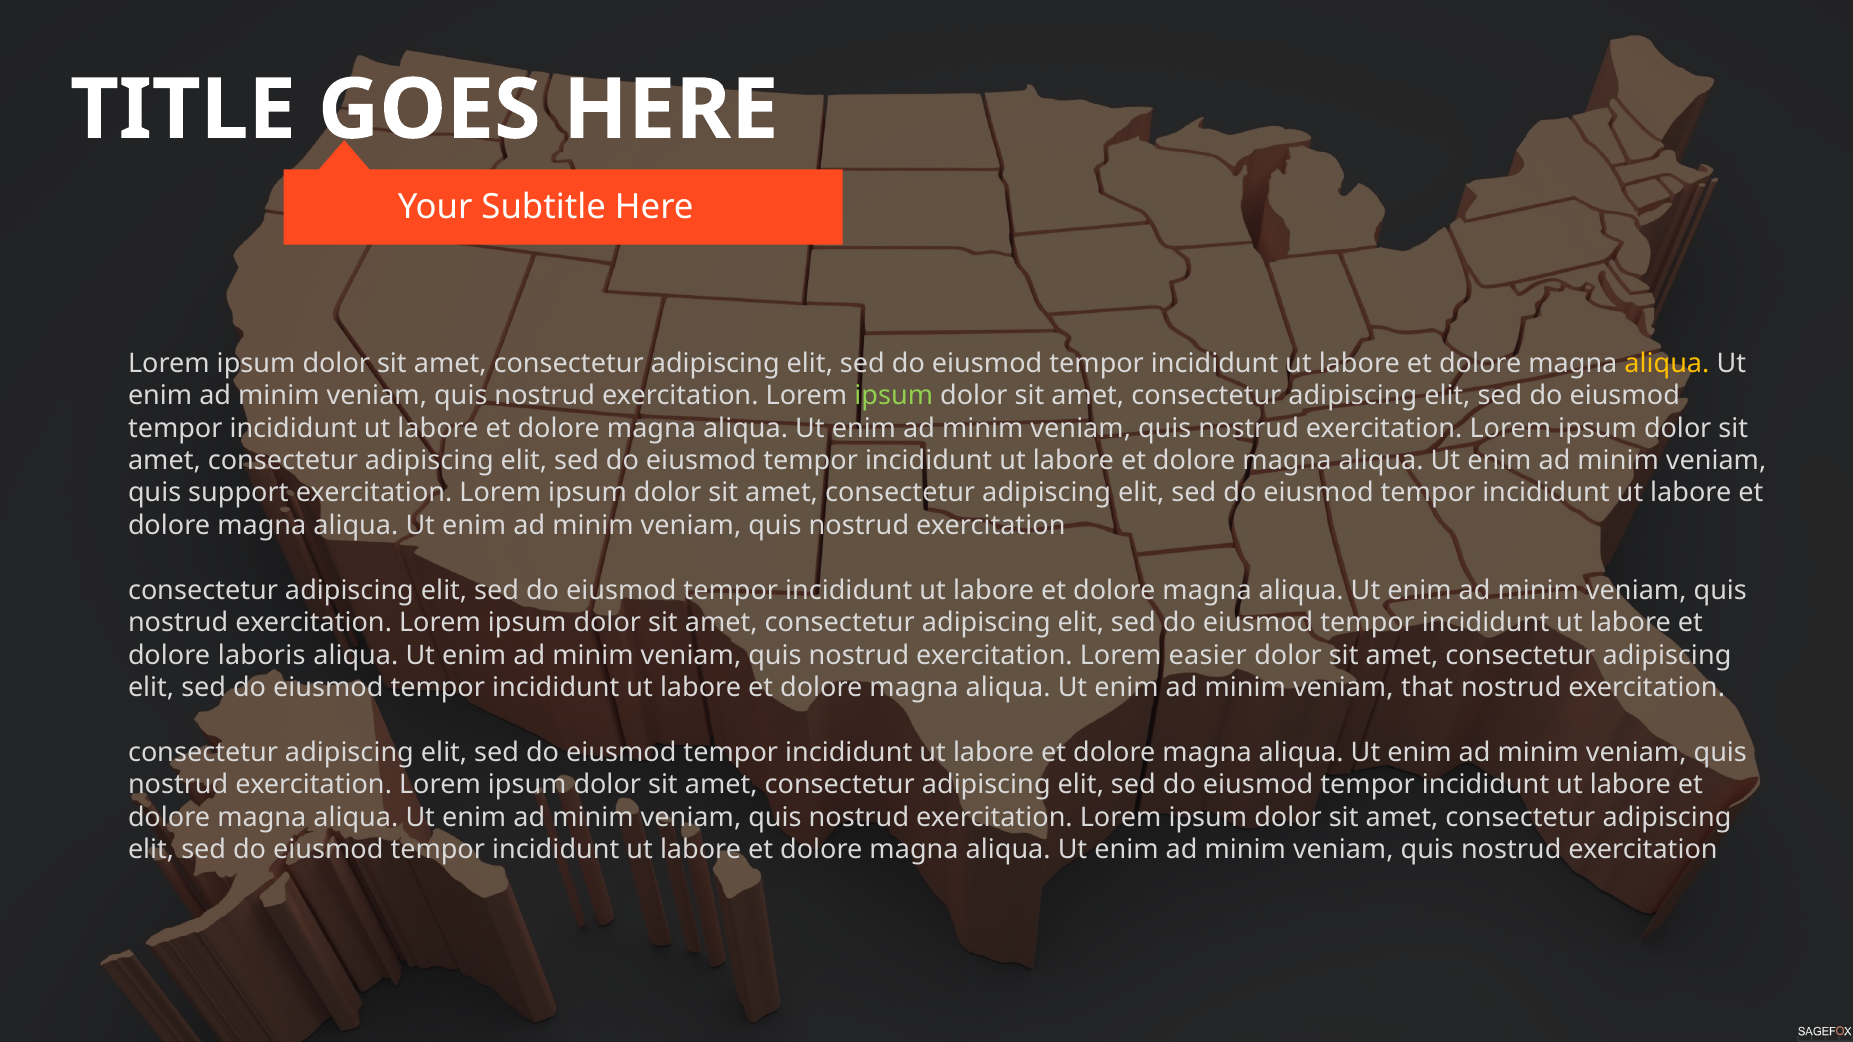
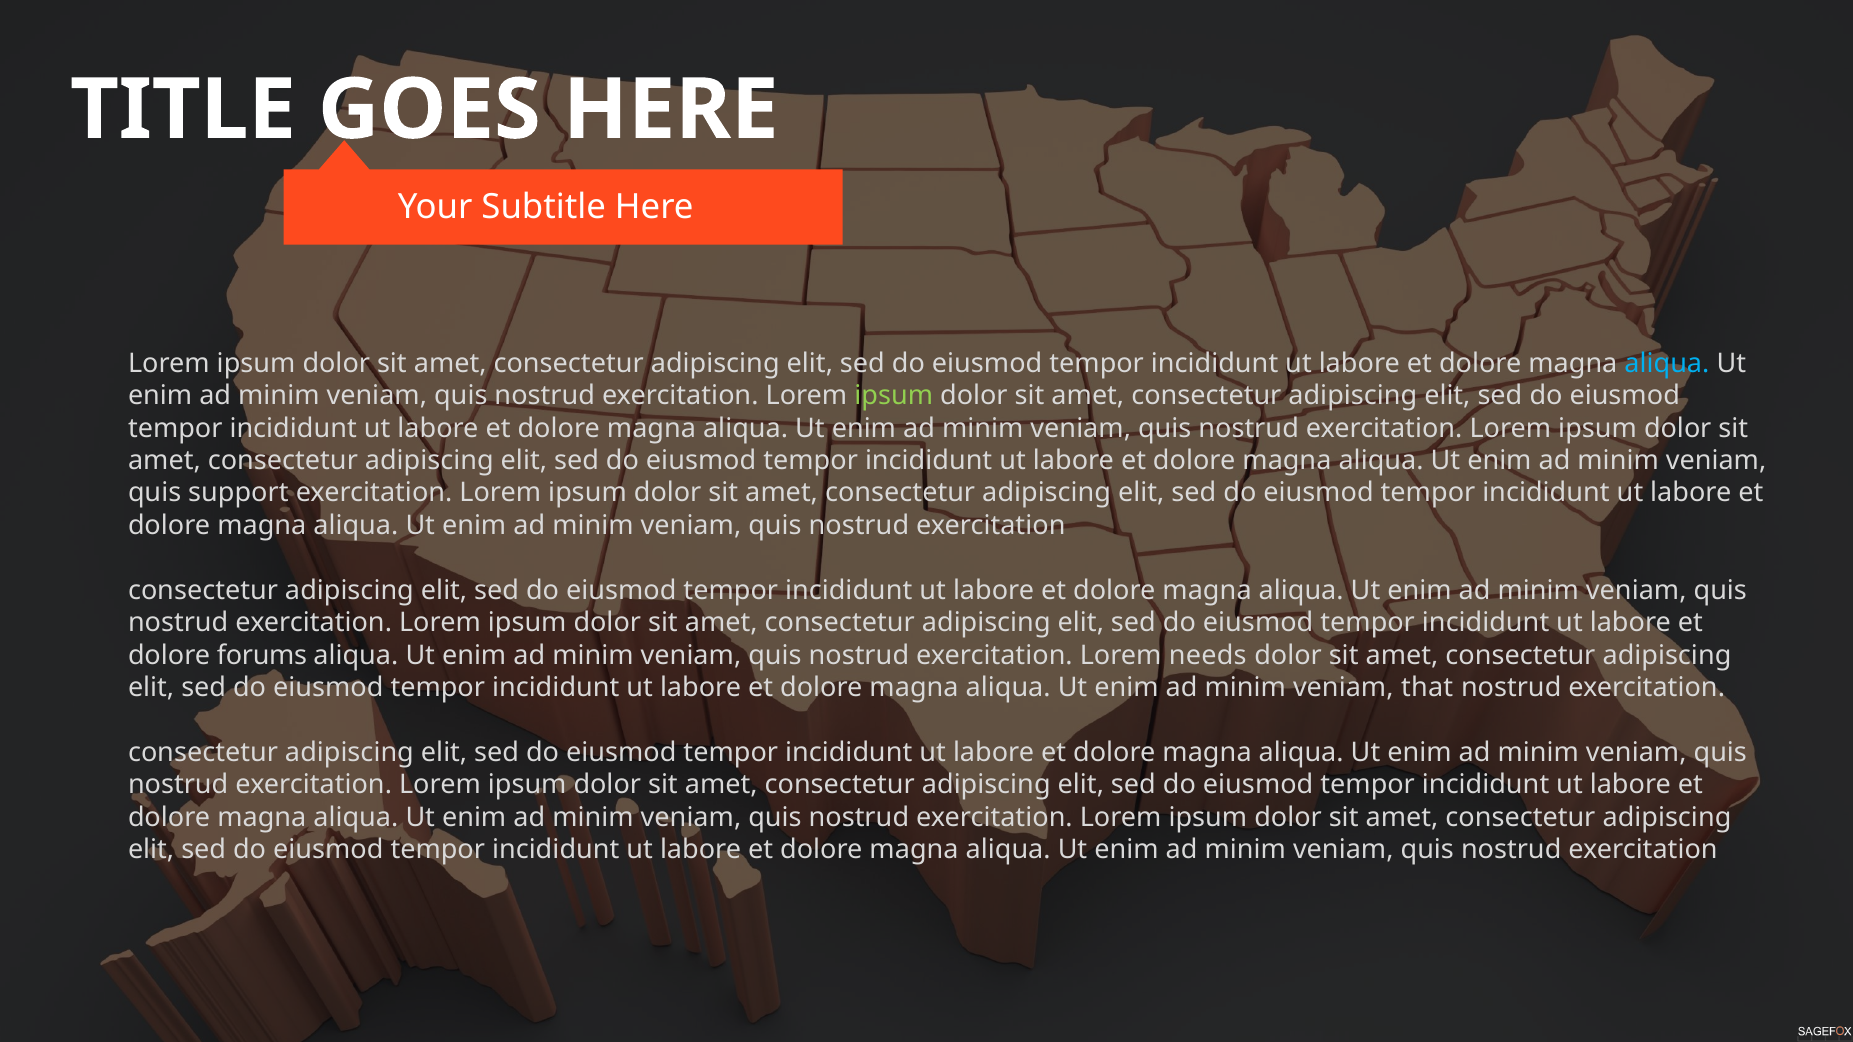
aliqua at (1667, 363) colour: yellow -> light blue
laboris: laboris -> forums
easier: easier -> needs
